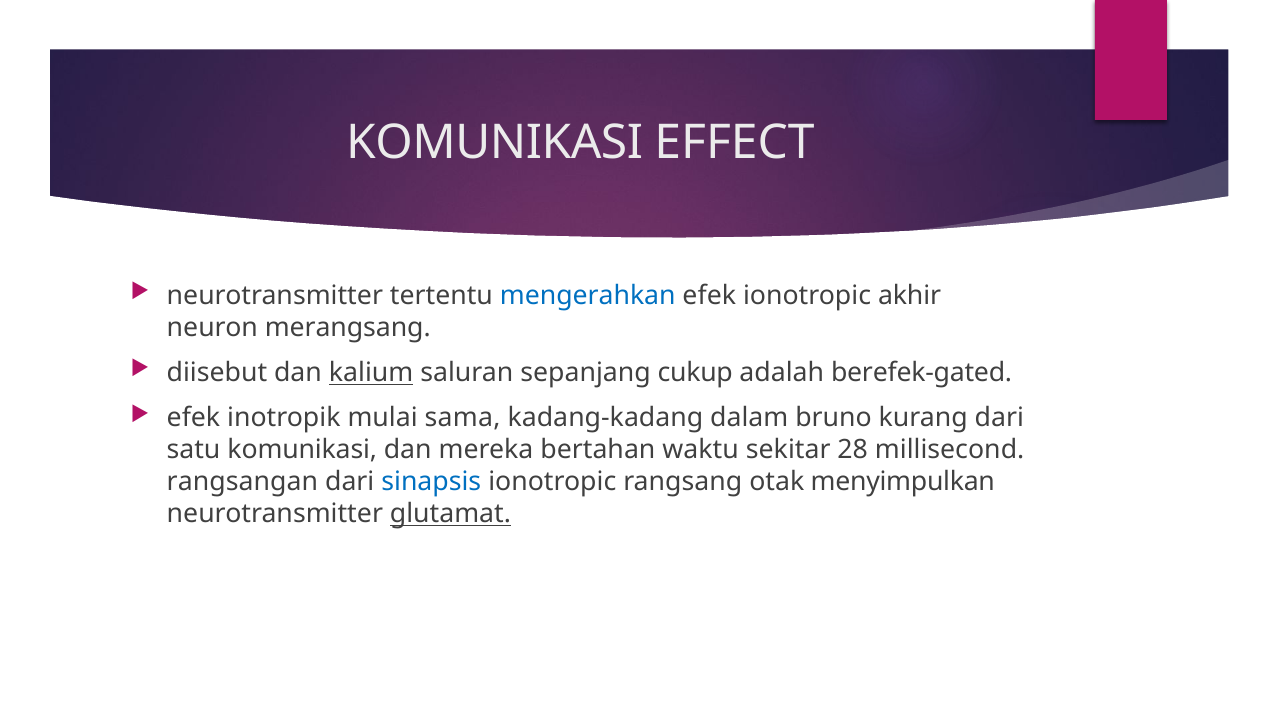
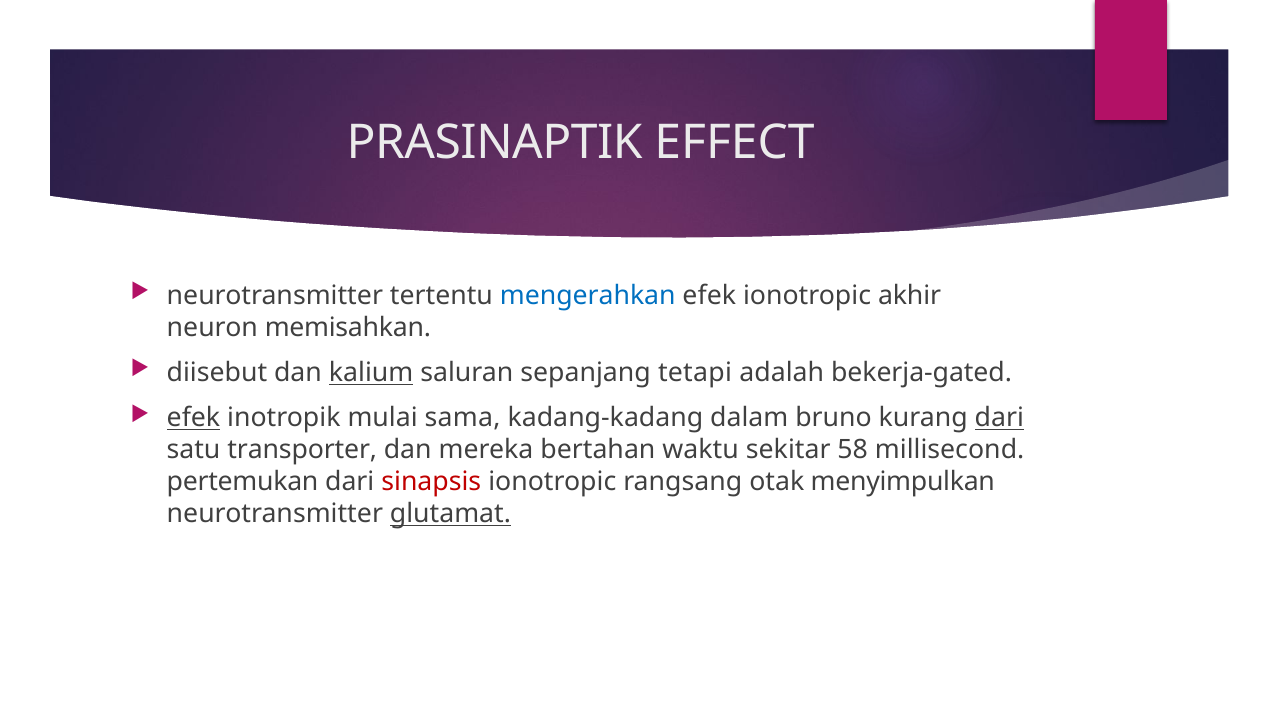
KOMUNIKASI at (495, 143): KOMUNIKASI -> PRASINAPTIK
merangsang: merangsang -> memisahkan
cukup: cukup -> tetapi
berefek-gated: berefek-gated -> bekerja-gated
efek at (193, 418) underline: none -> present
dari at (999, 418) underline: none -> present
satu komunikasi: komunikasi -> transporter
28: 28 -> 58
rangsangan: rangsangan -> pertemukan
sinapsis colour: blue -> red
